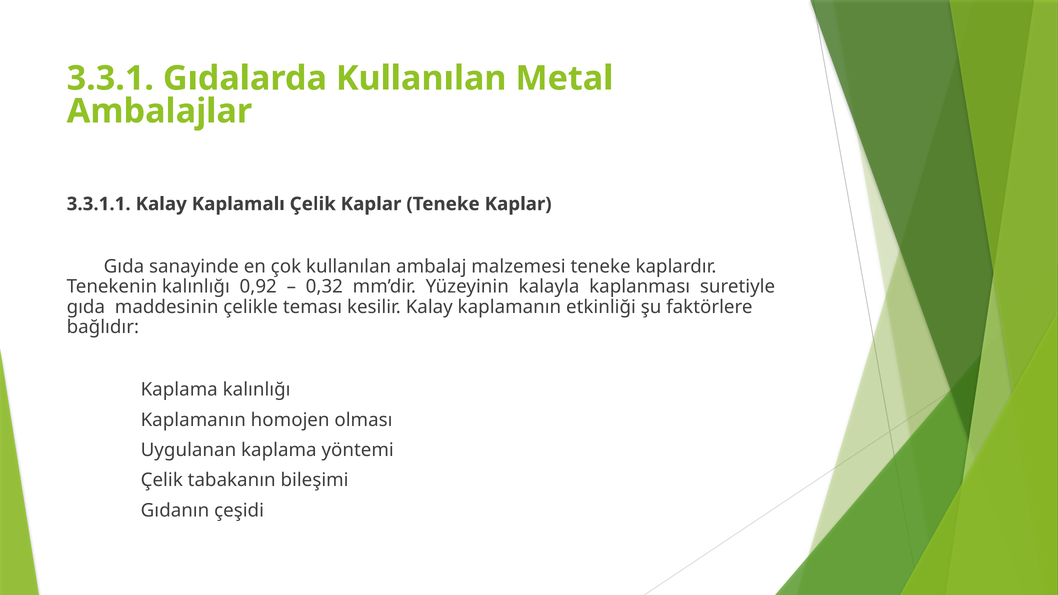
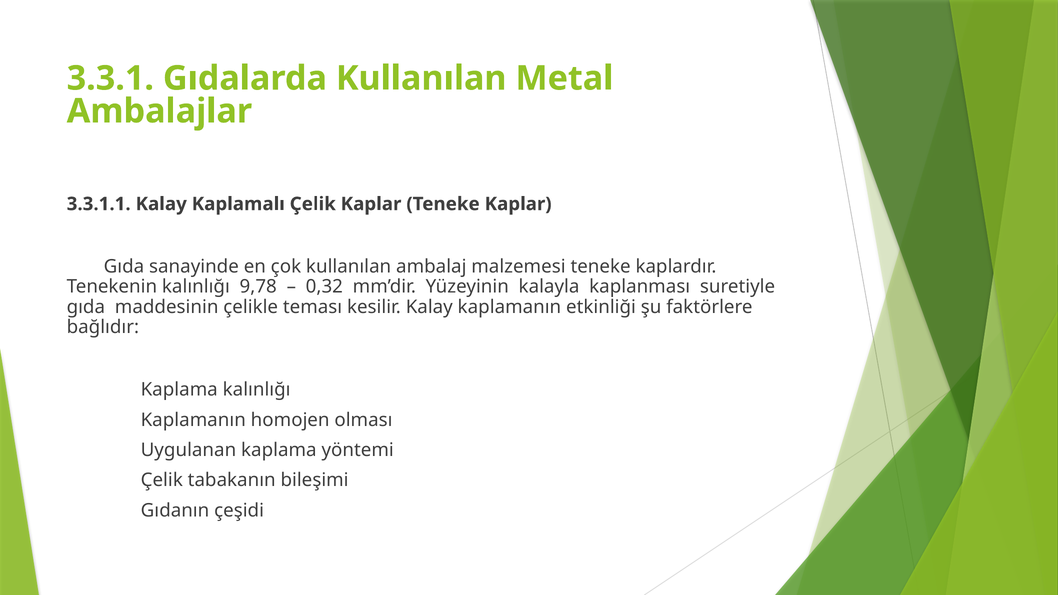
0,92: 0,92 -> 9,78
